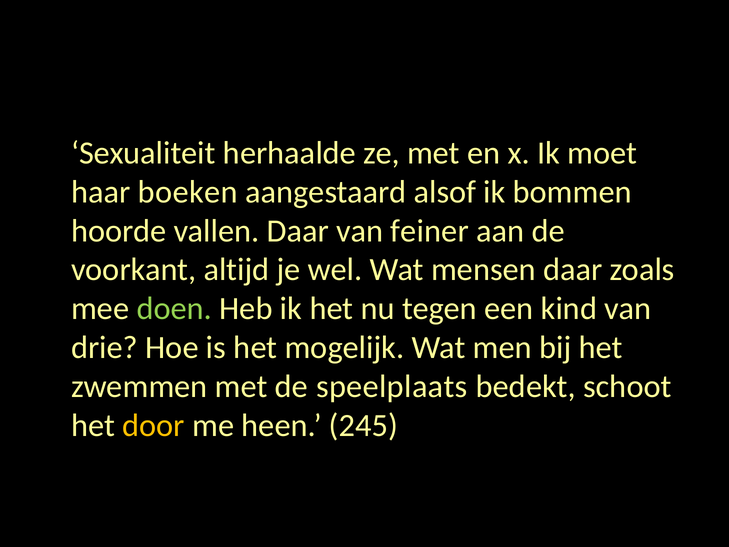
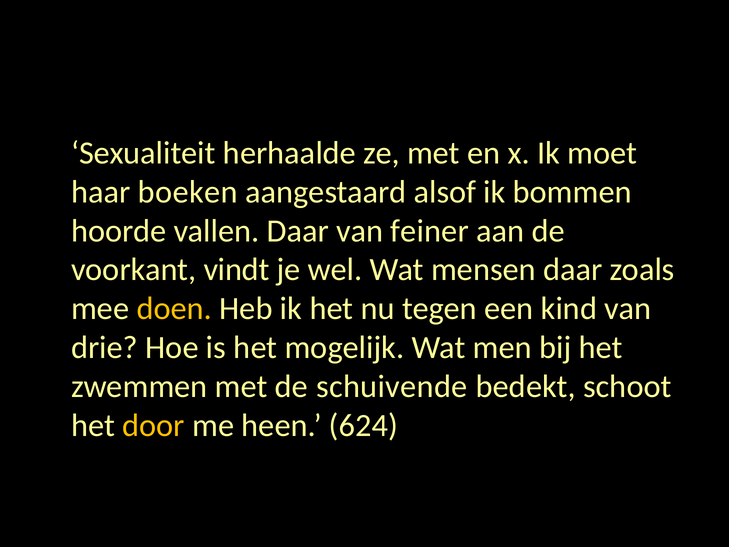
altijd: altijd -> vindt
doen colour: light green -> yellow
speelplaats: speelplaats -> schuivende
245: 245 -> 624
